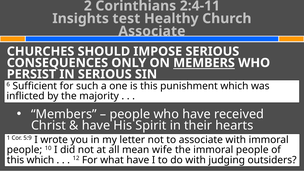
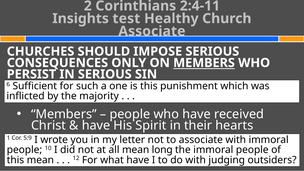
wife: wife -> long
this which: which -> mean
